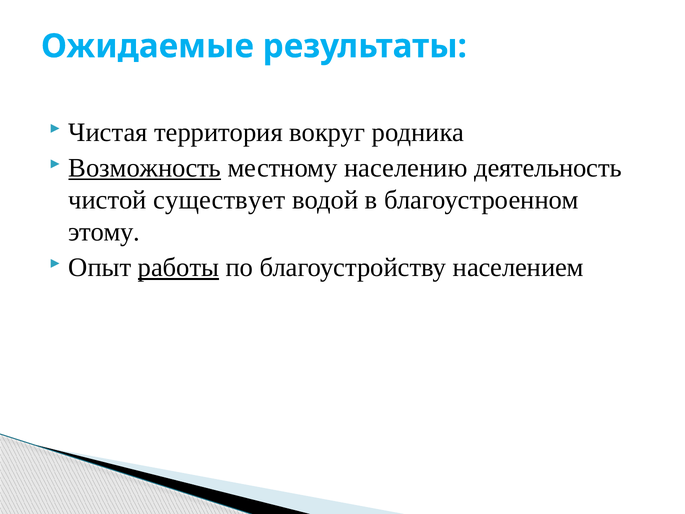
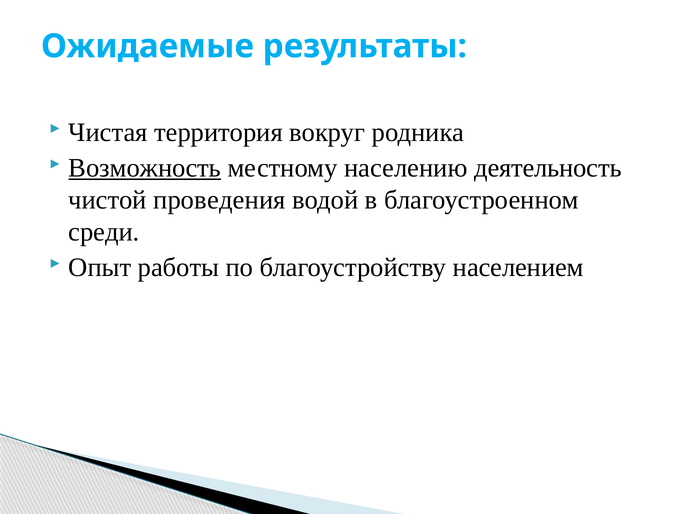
существует: существует -> проведения
этому: этому -> среди
работы underline: present -> none
